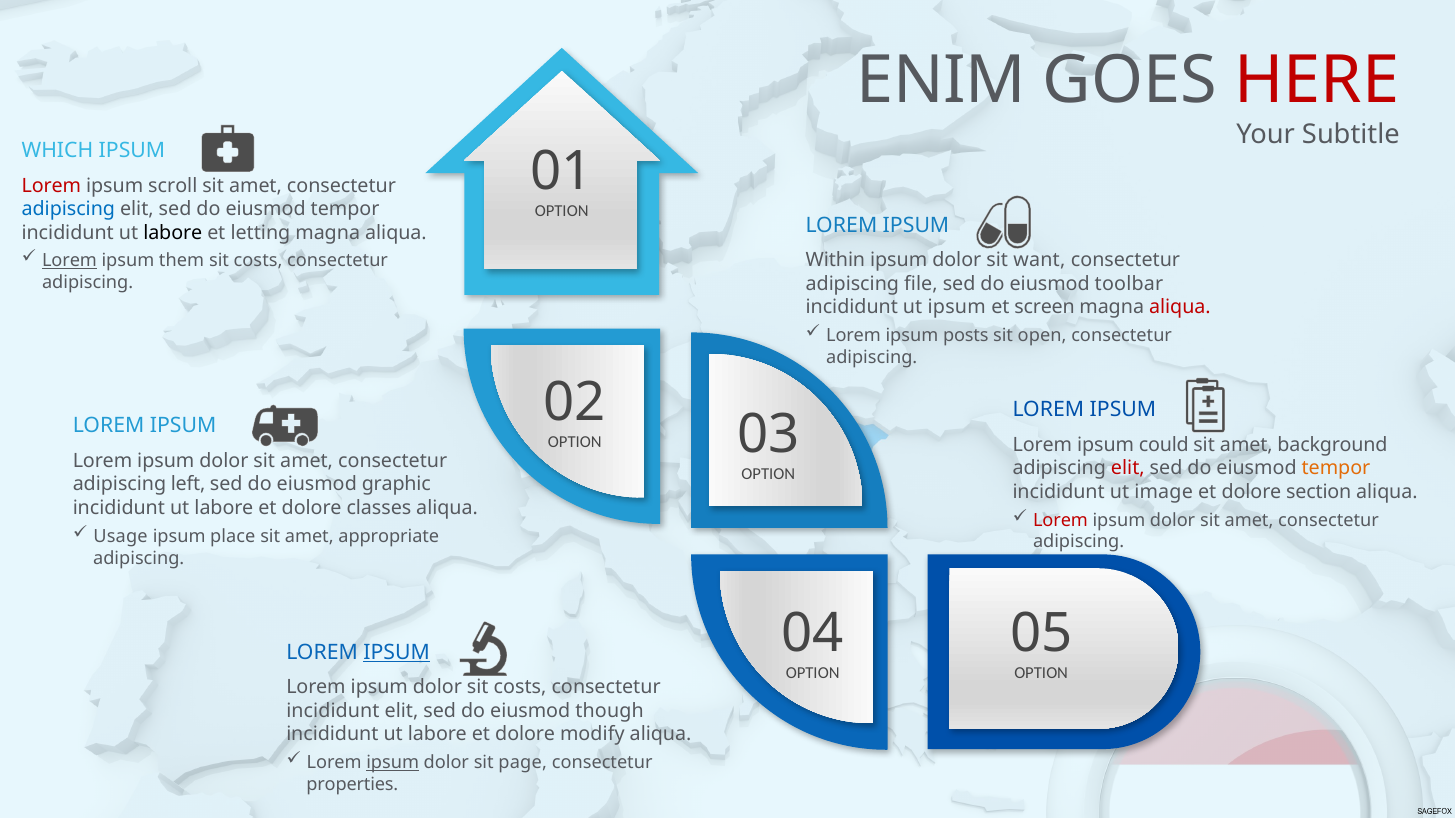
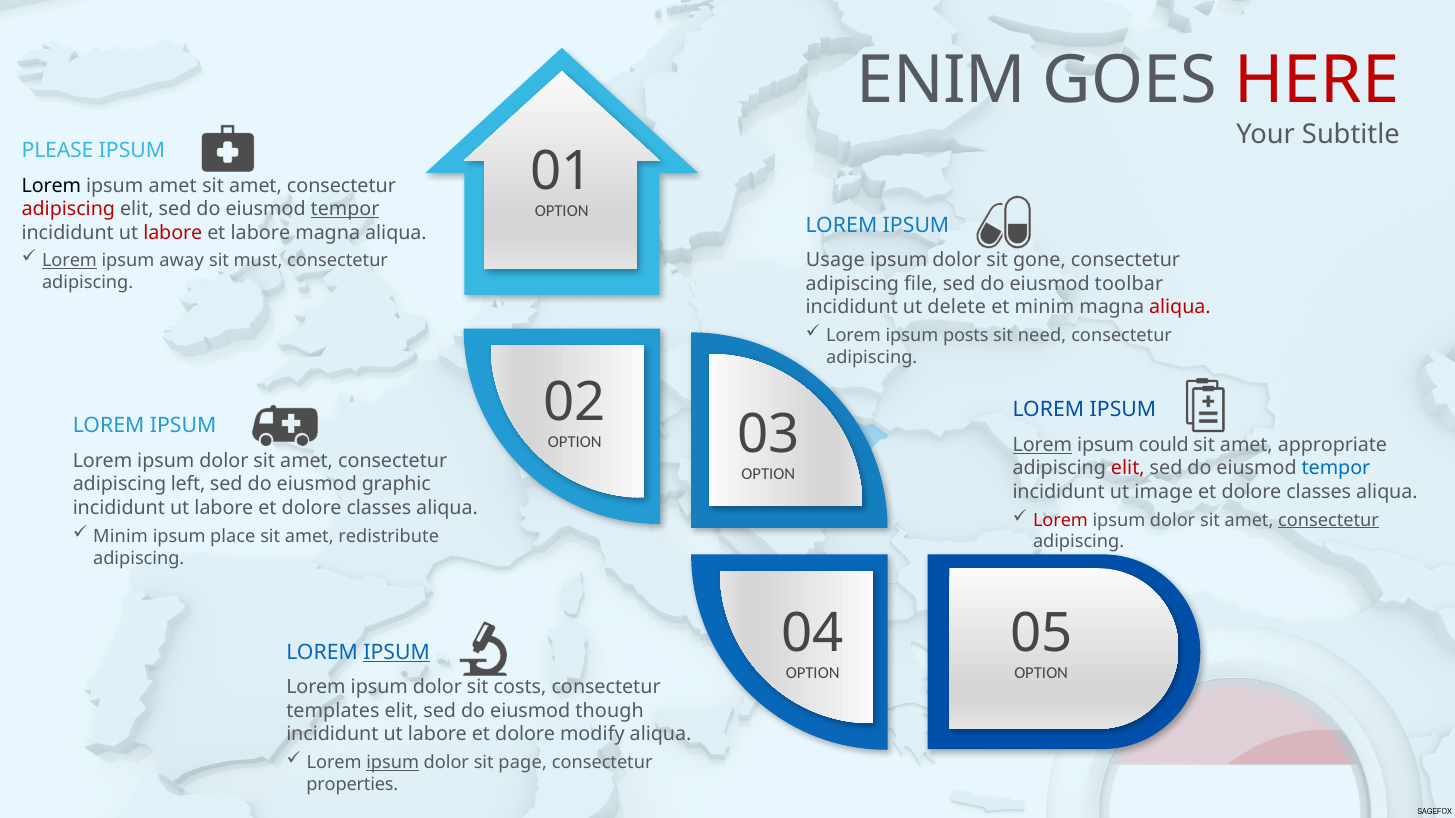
WHICH: WHICH -> PLEASE
Lorem at (51, 186) colour: red -> black
ipsum scroll: scroll -> amet
adipiscing at (68, 209) colour: blue -> red
tempor at (345, 209) underline: none -> present
labore at (173, 233) colour: black -> red
et letting: letting -> labore
them: them -> away
costs at (258, 261): costs -> must
Within: Within -> Usage
want: want -> gone
ut ipsum: ipsum -> delete
et screen: screen -> minim
open: open -> need
Lorem at (1042, 445) underline: none -> present
background: background -> appropriate
tempor at (1336, 469) colour: orange -> blue
section at (1319, 492): section -> classes
consectetur at (1329, 520) underline: none -> present
Usage at (121, 536): Usage -> Minim
appropriate: appropriate -> redistribute
incididunt at (333, 711): incididunt -> templates
